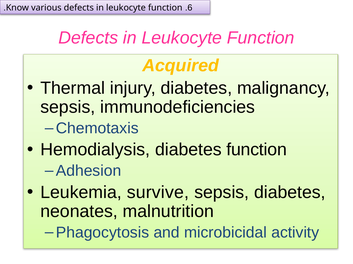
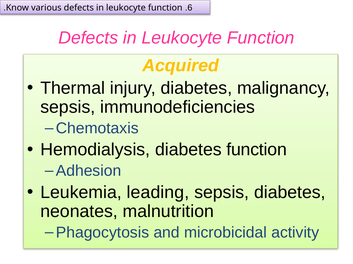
survive: survive -> leading
